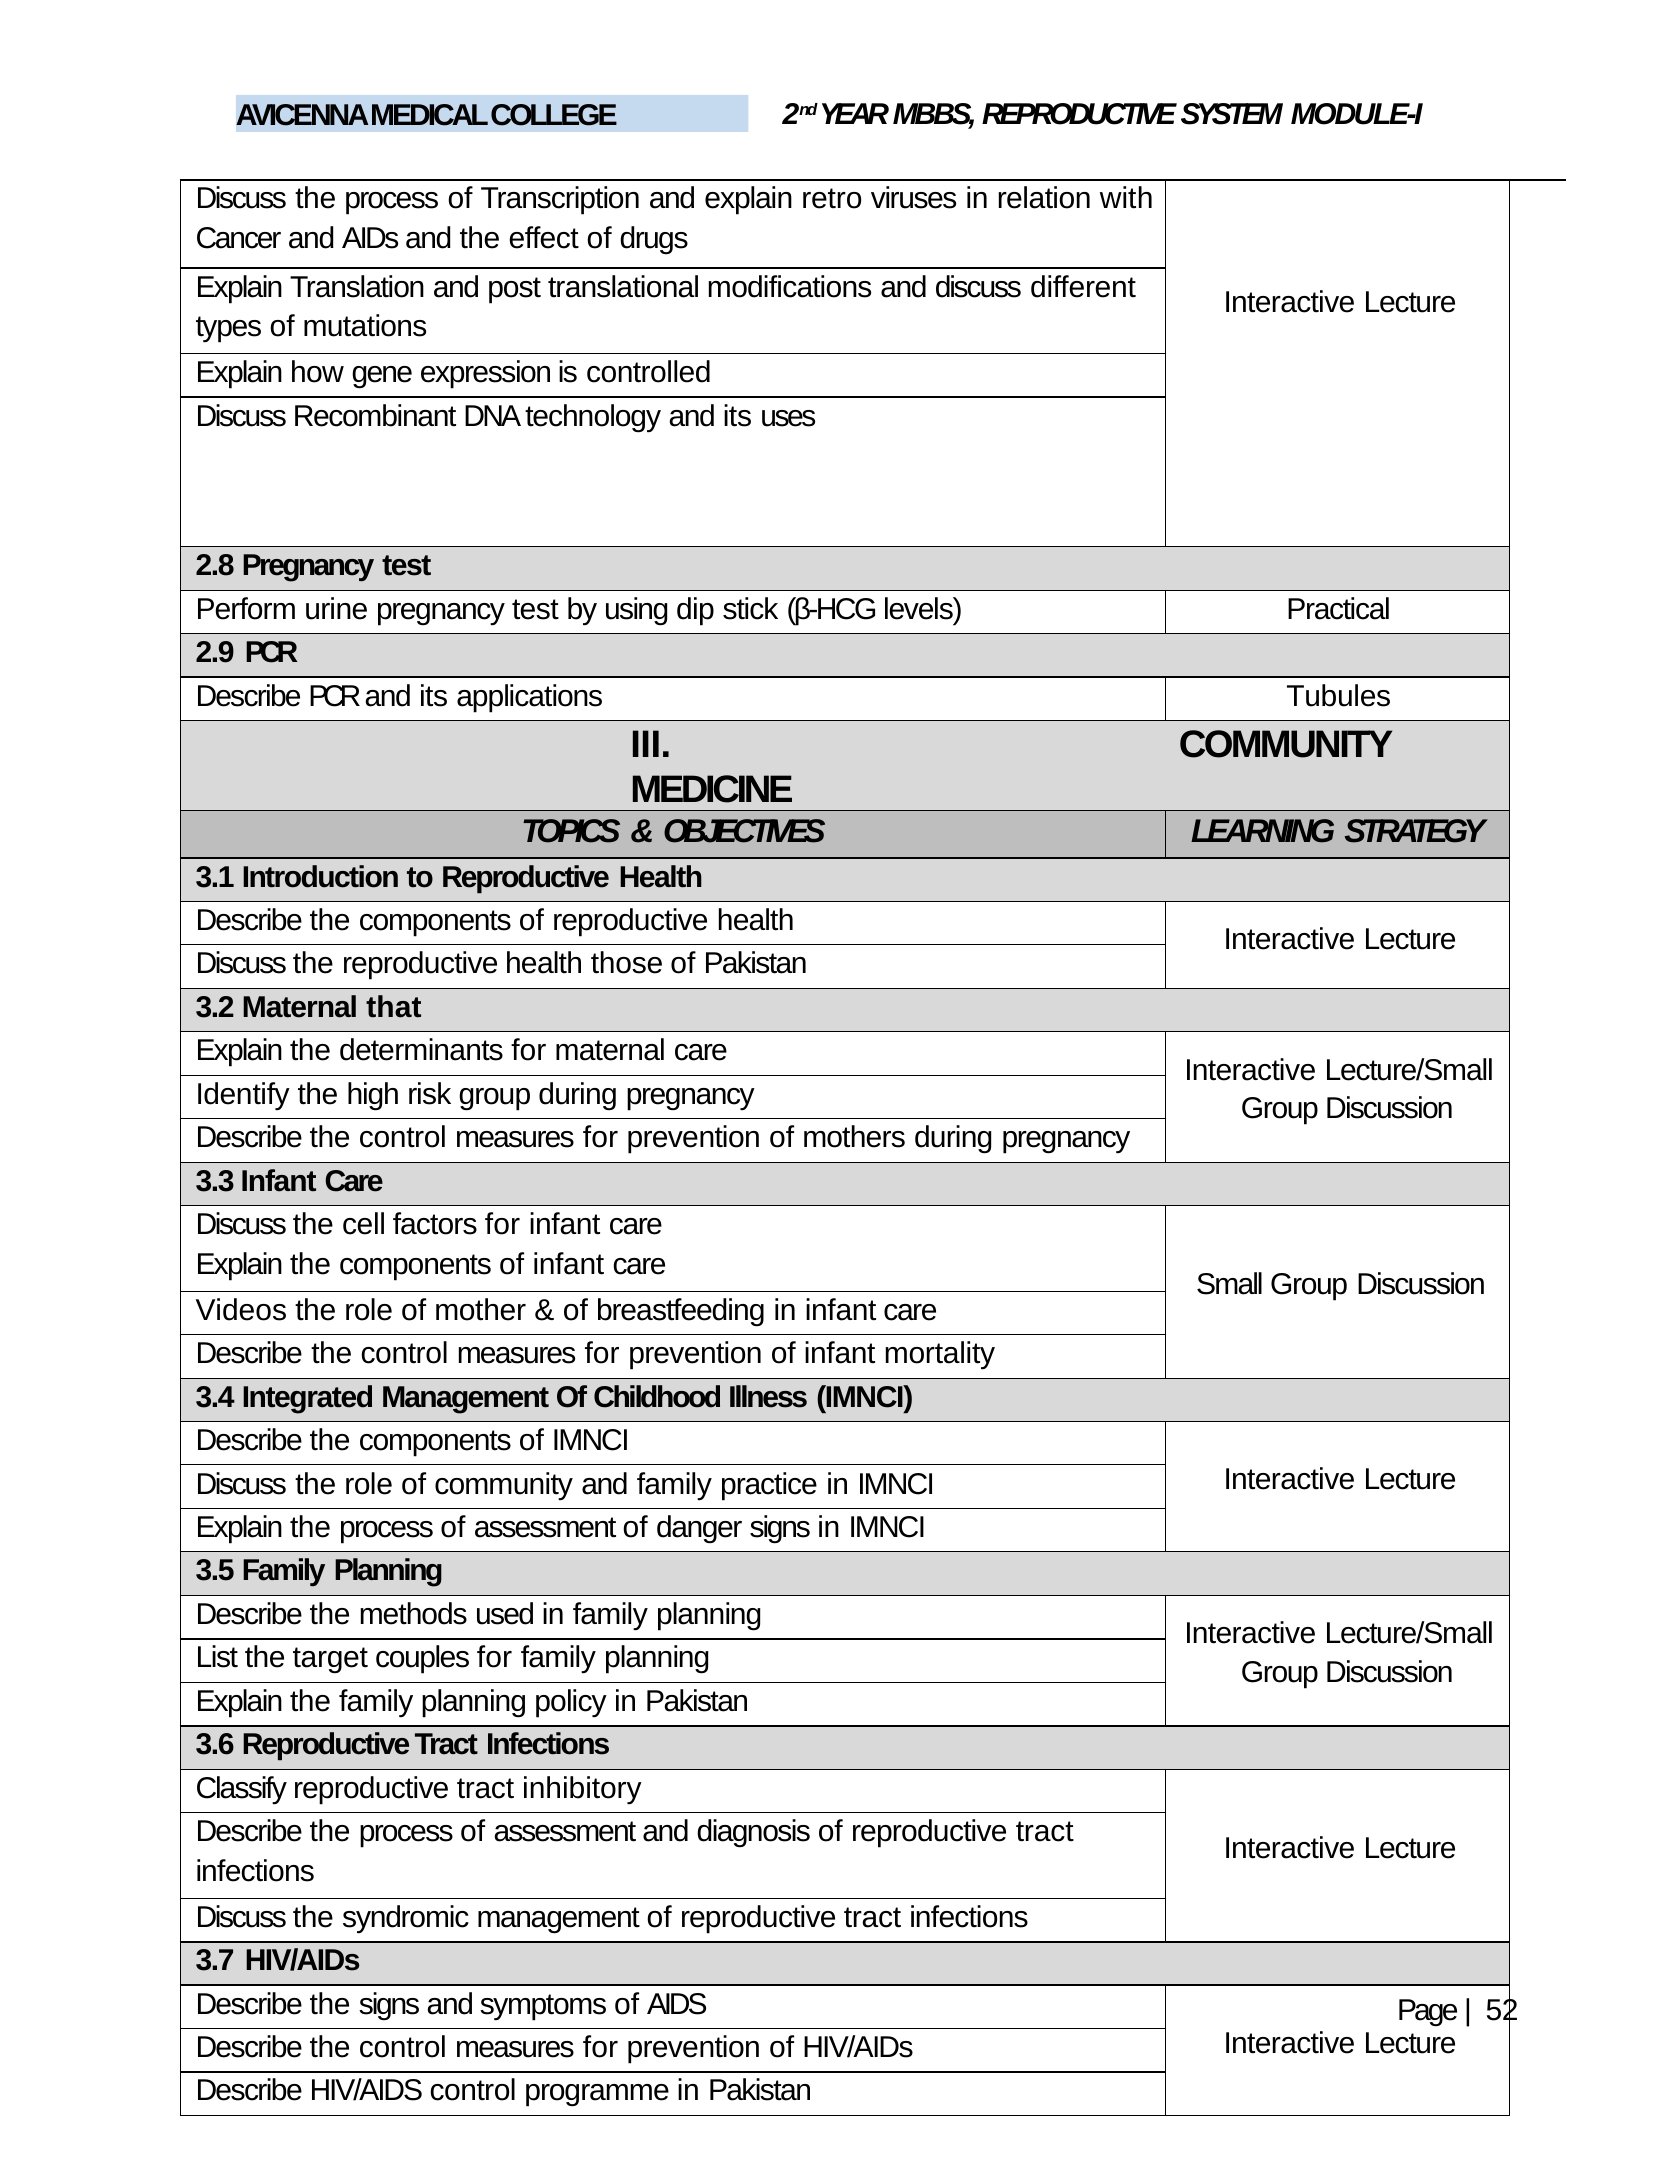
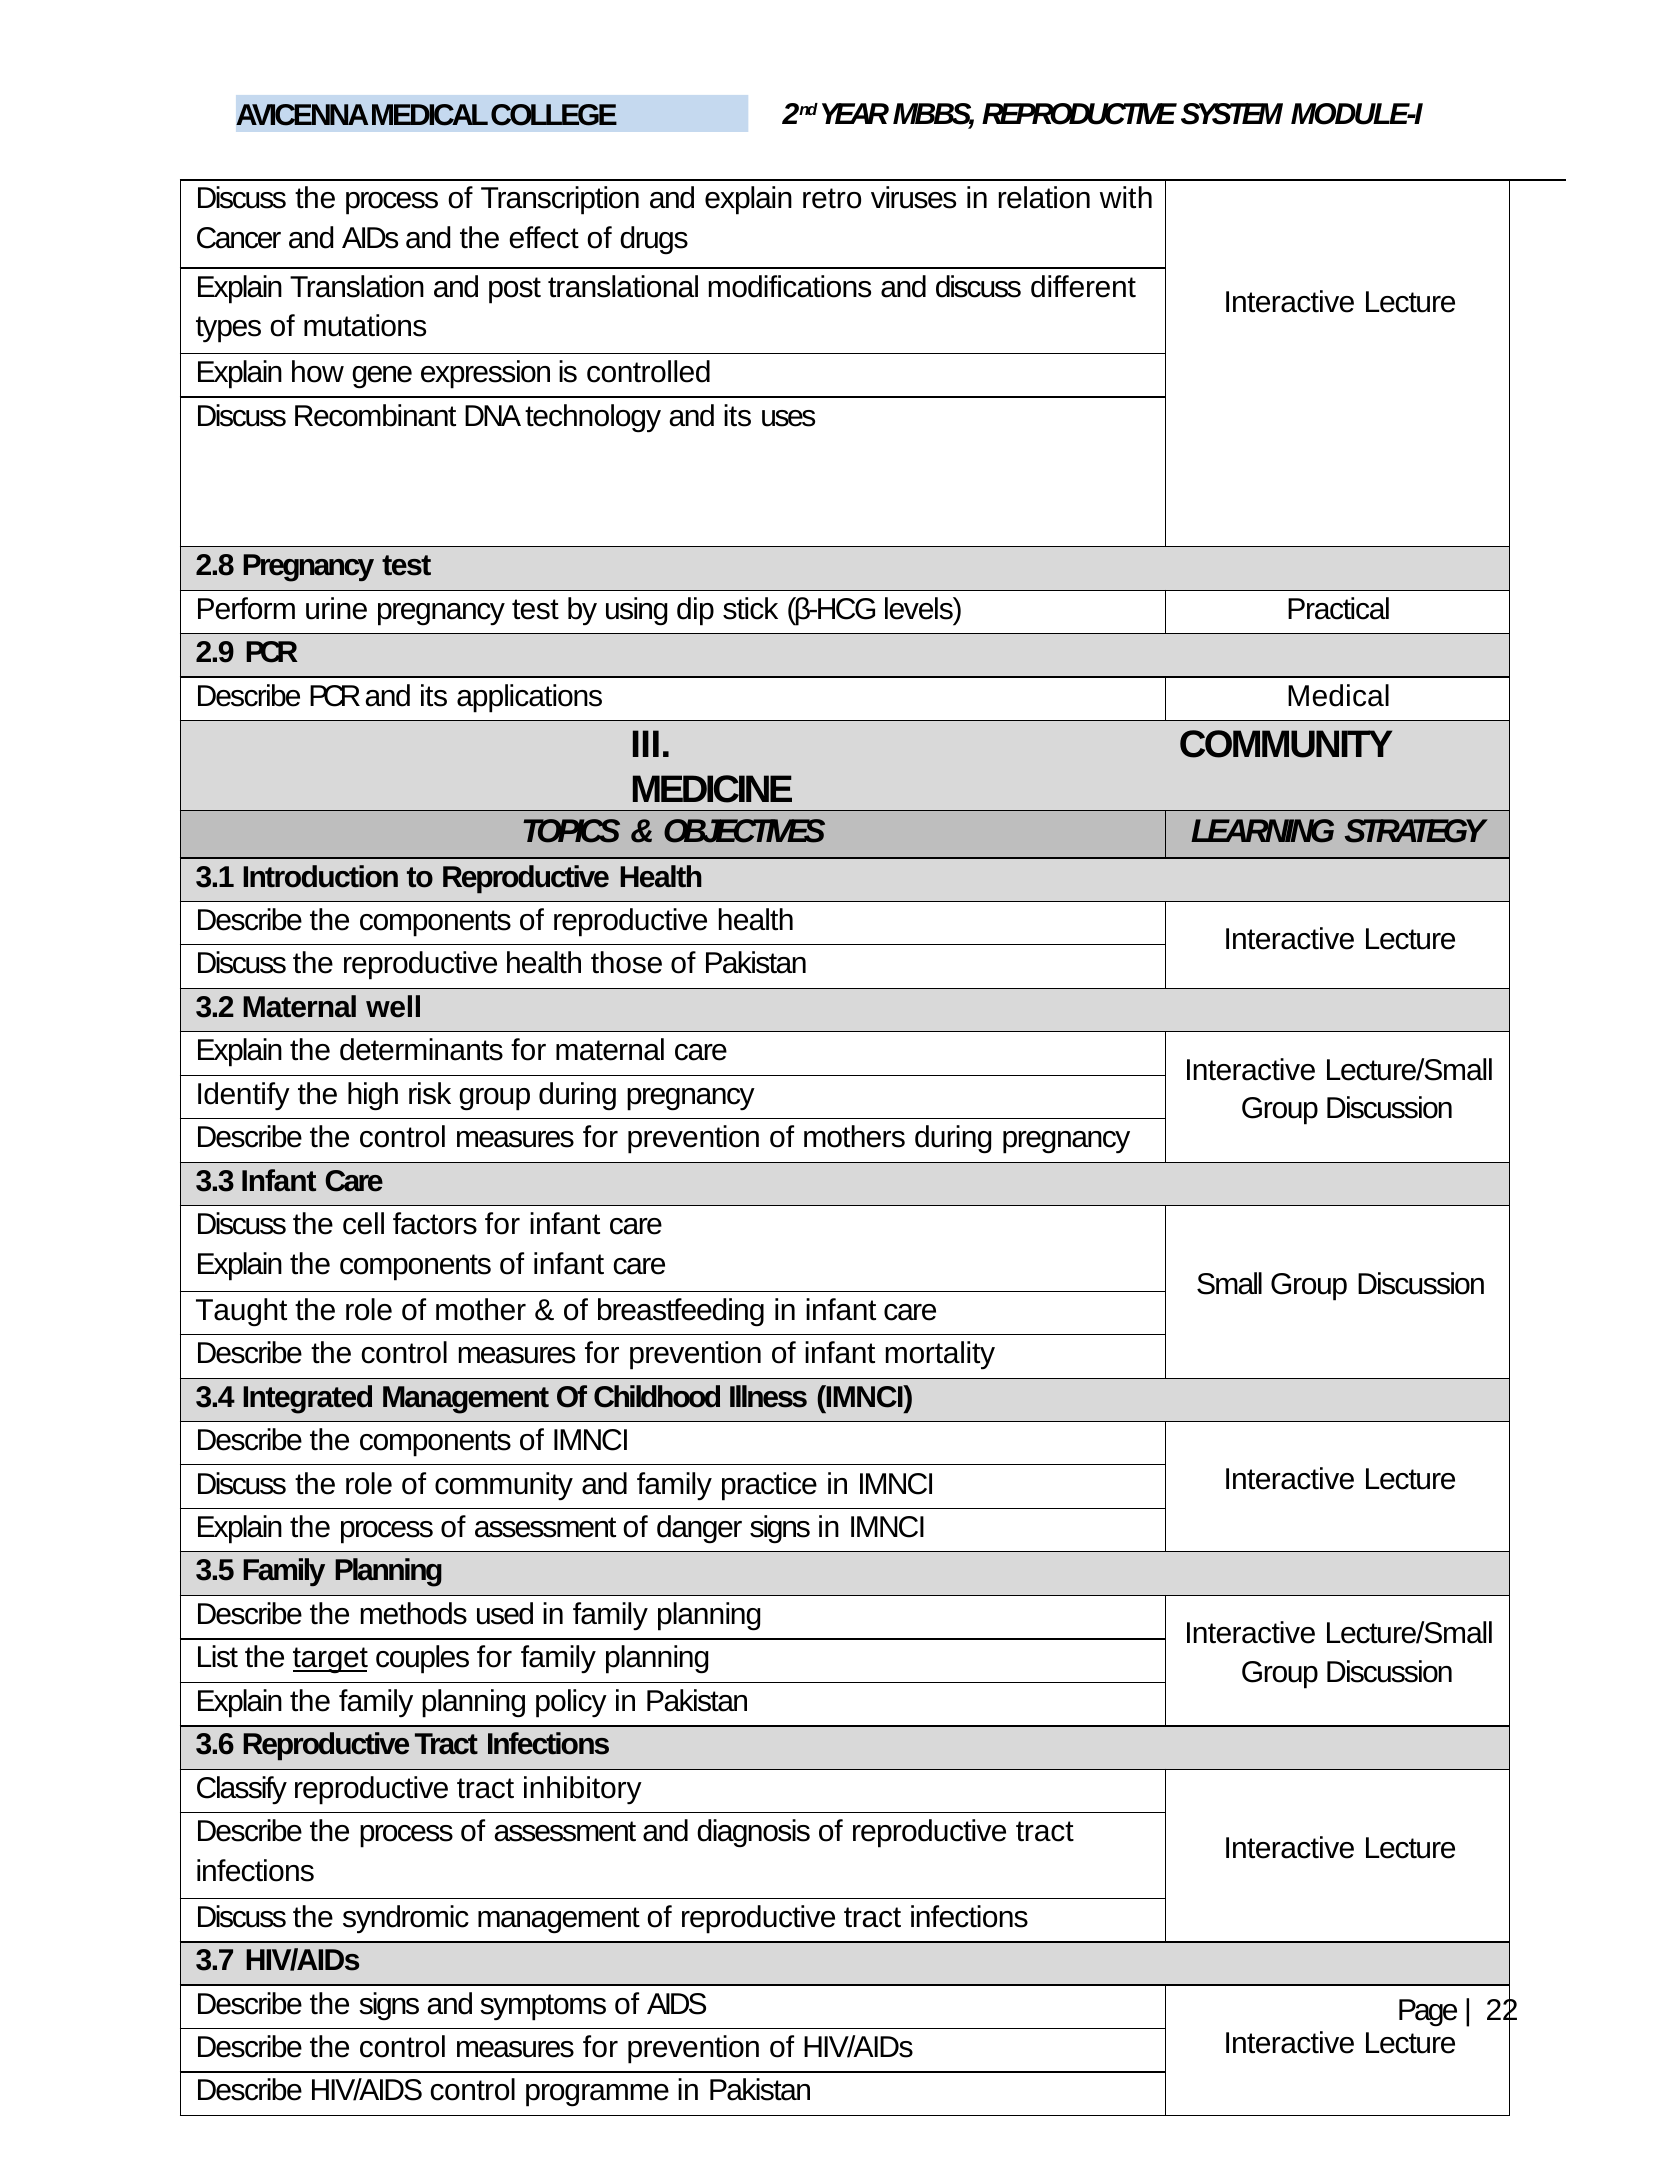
applications Tubules: Tubules -> Medical
that: that -> well
Videos: Videos -> Taught
target underline: none -> present
52: 52 -> 22
